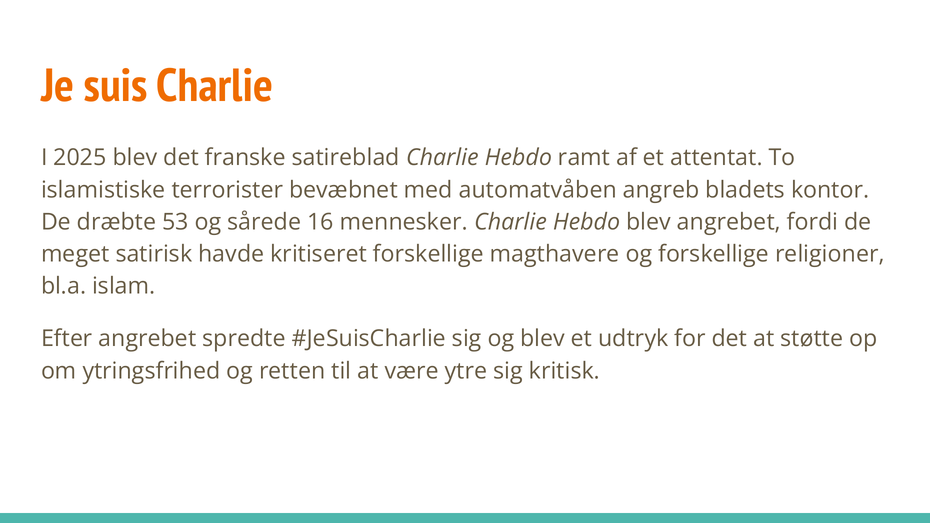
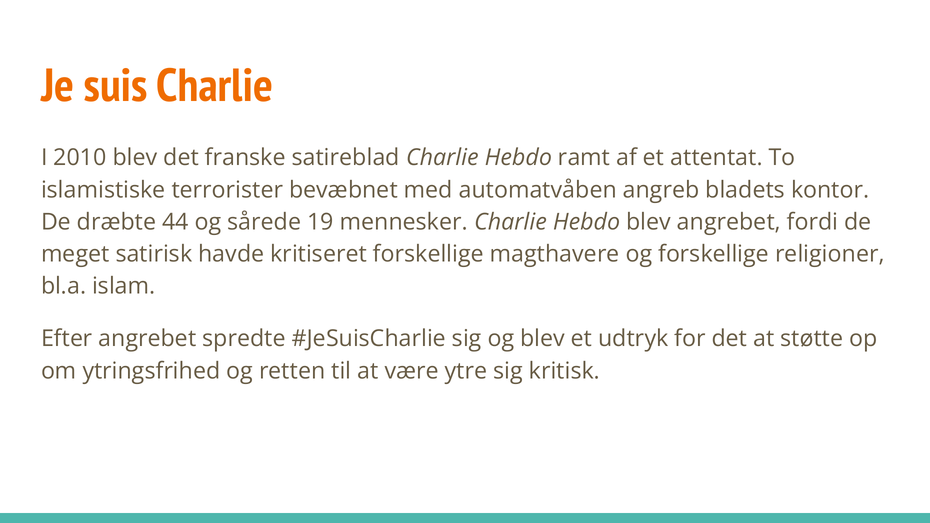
2025: 2025 -> 2010
53: 53 -> 44
16: 16 -> 19
